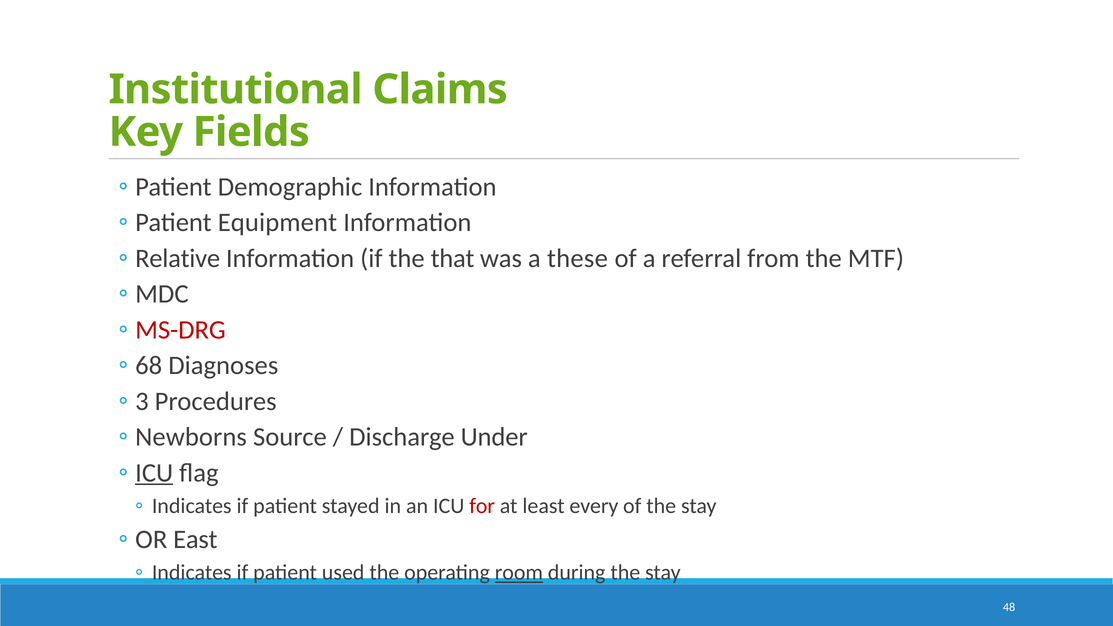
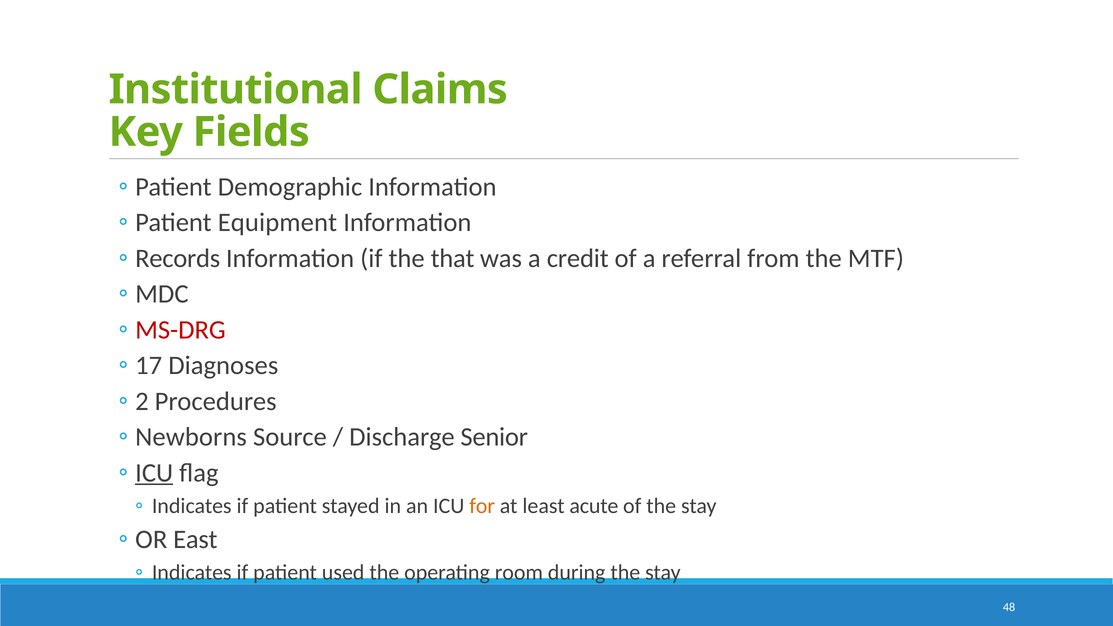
Relative: Relative -> Records
these: these -> credit
68: 68 -> 17
3: 3 -> 2
Under: Under -> Senior
for colour: red -> orange
every: every -> acute
room underline: present -> none
